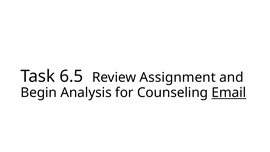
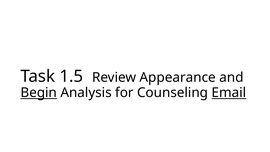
6.5: 6.5 -> 1.5
Assignment: Assignment -> Appearance
Begin underline: none -> present
